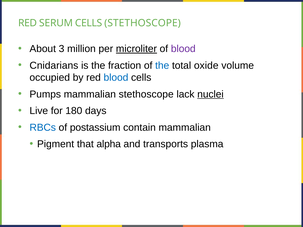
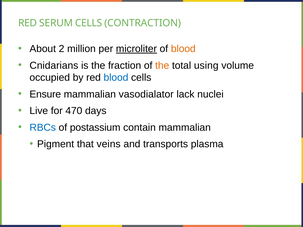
CELLS STETHOSCOPE: STETHOSCOPE -> CONTRACTION
3: 3 -> 2
blood at (183, 49) colour: purple -> orange
the at (162, 65) colour: blue -> orange
oxide: oxide -> using
Pumps: Pumps -> Ensure
mammalian stethoscope: stethoscope -> vasodialator
nuclei underline: present -> none
180: 180 -> 470
alpha: alpha -> veins
